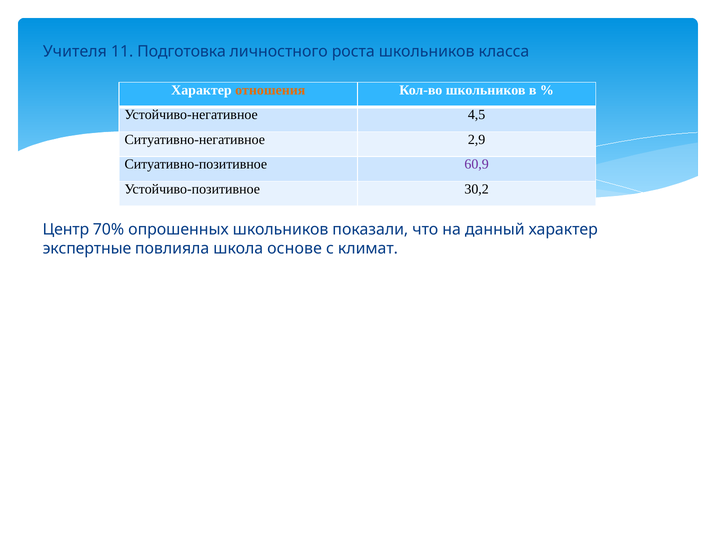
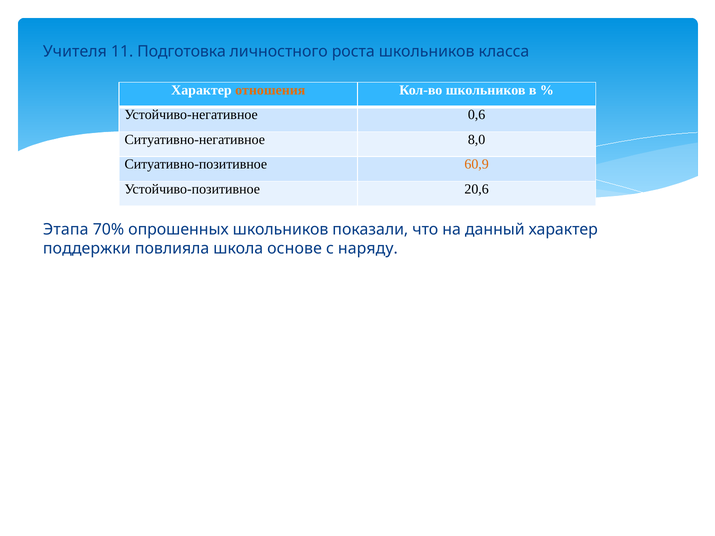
4,5: 4,5 -> 0,6
2,9: 2,9 -> 8,0
60,9 colour: purple -> orange
30,2: 30,2 -> 20,6
Центр: Центр -> Этапа
экспертные: экспертные -> поддержки
климат: климат -> наряду
